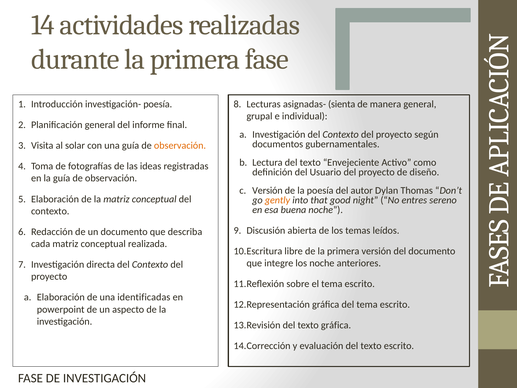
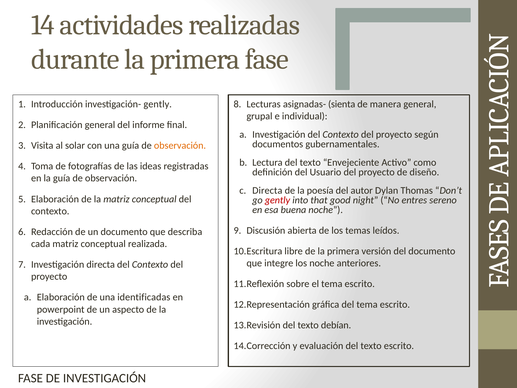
investigación- poesía: poesía -> gently
Versión at (267, 190): Versión -> Directa
gently at (277, 200) colour: orange -> red
texto gráfica: gráfica -> debían
